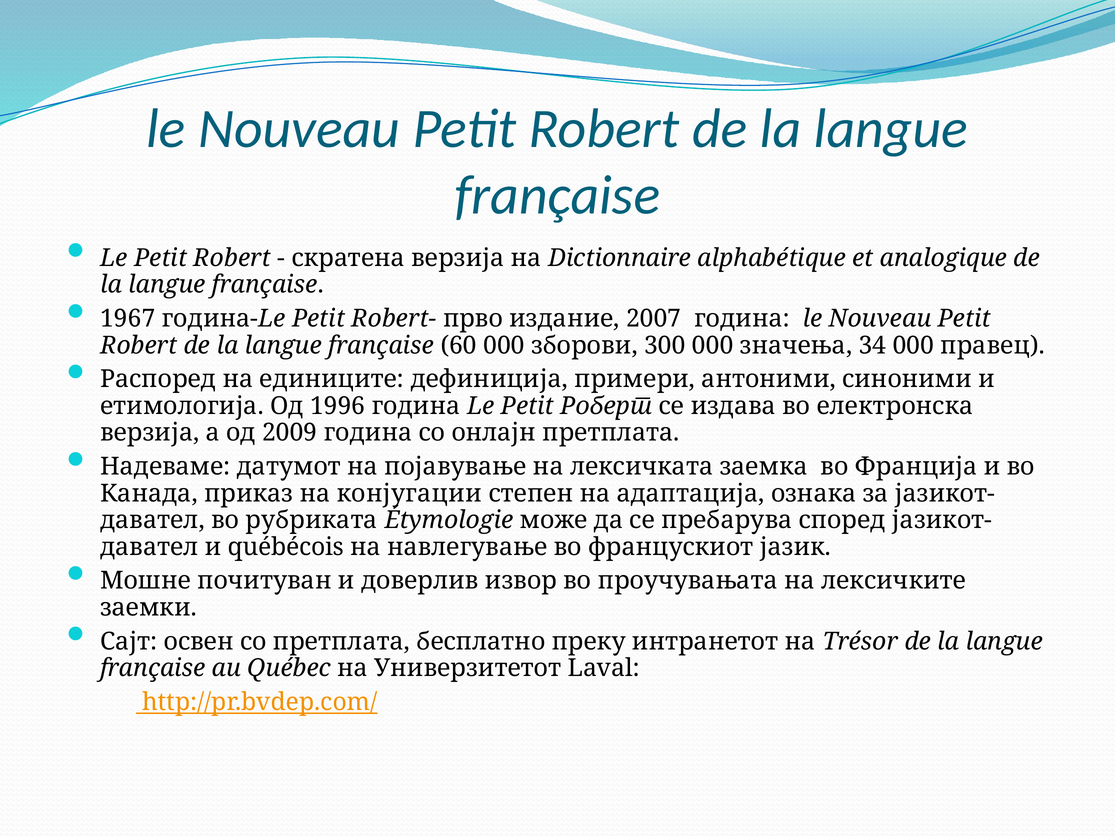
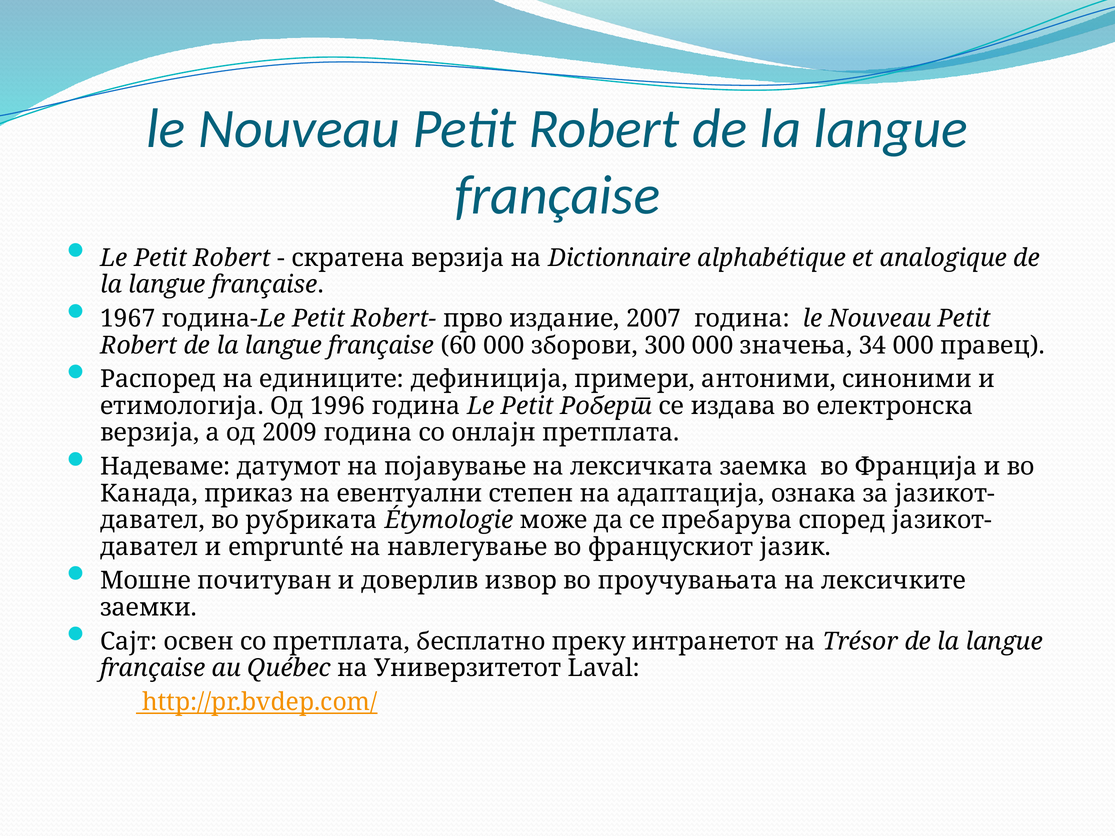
конјугации: конјугации -> евентуални
québécois: québécois -> emprunté
